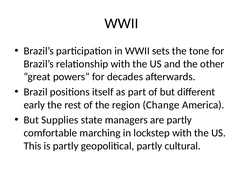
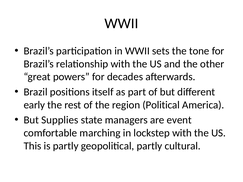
Change: Change -> Political
are partly: partly -> event
